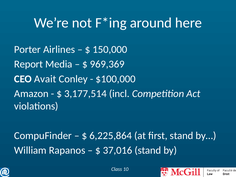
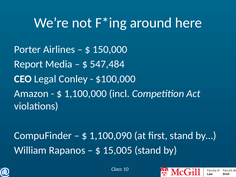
969,369: 969,369 -> 547,484
Avait: Avait -> Legal
3,177,514: 3,177,514 -> 1,100,000
6,225,864: 6,225,864 -> 1,100,090
37,016: 37,016 -> 15,005
